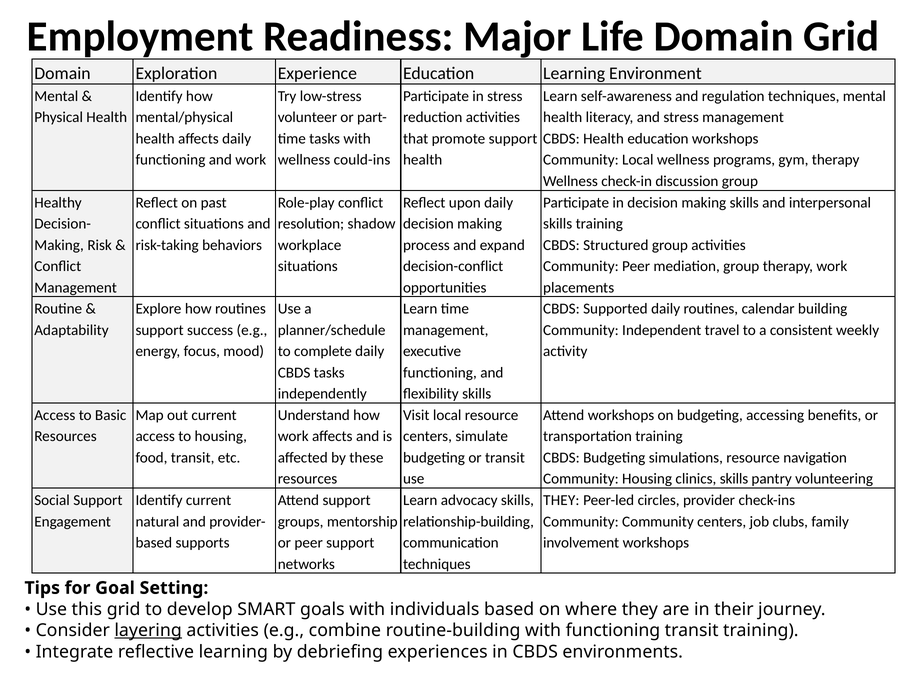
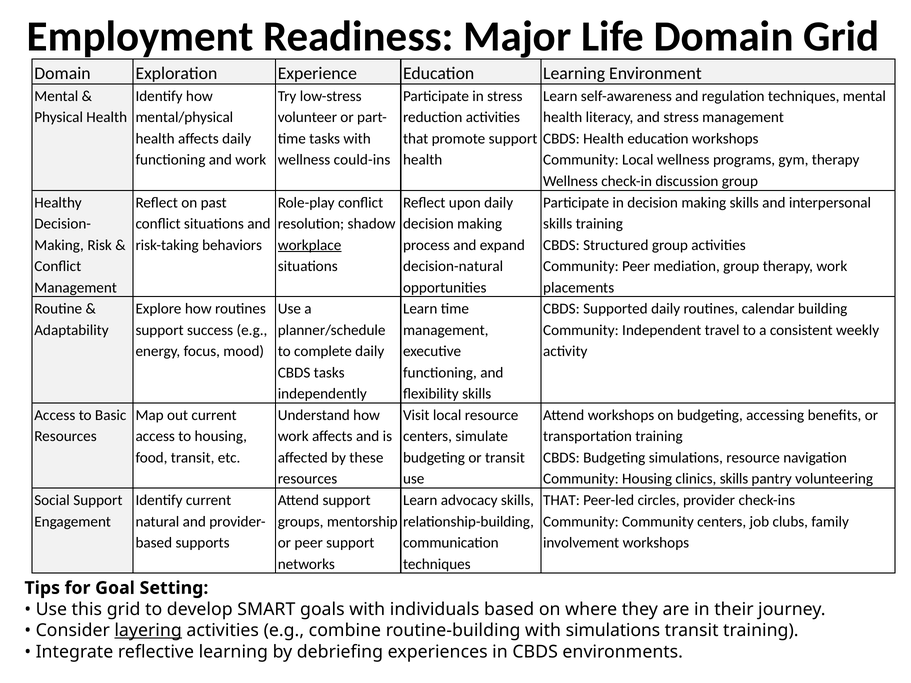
workplace underline: none -> present
decision-conflict: decision-conflict -> decision-natural
THEY at (561, 500): THEY -> THAT
with functioning: functioning -> simulations
